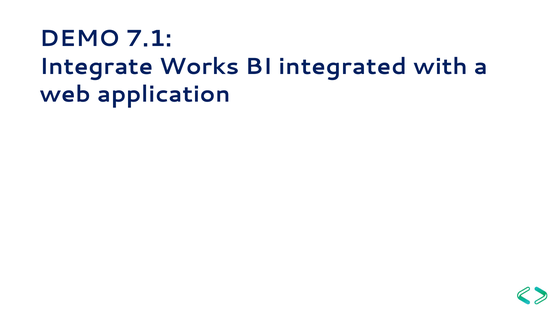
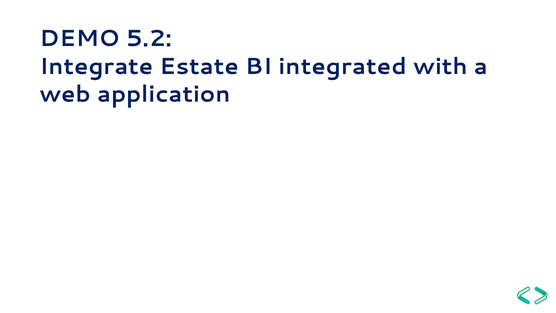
7.1: 7.1 -> 5.2
Works: Works -> Estate
